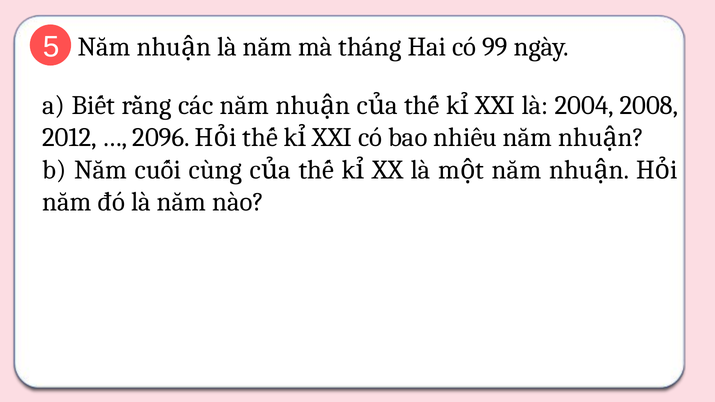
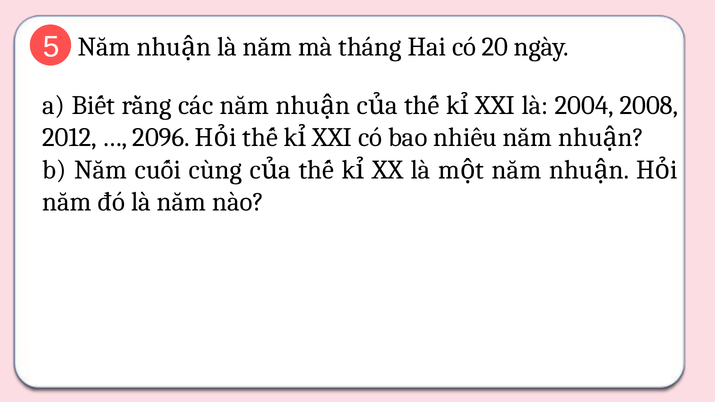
99: 99 -> 20
